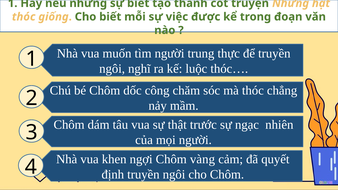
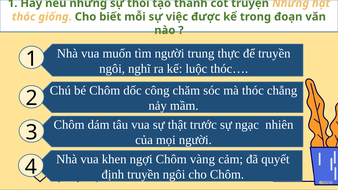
sự biết: biết -> thôi
